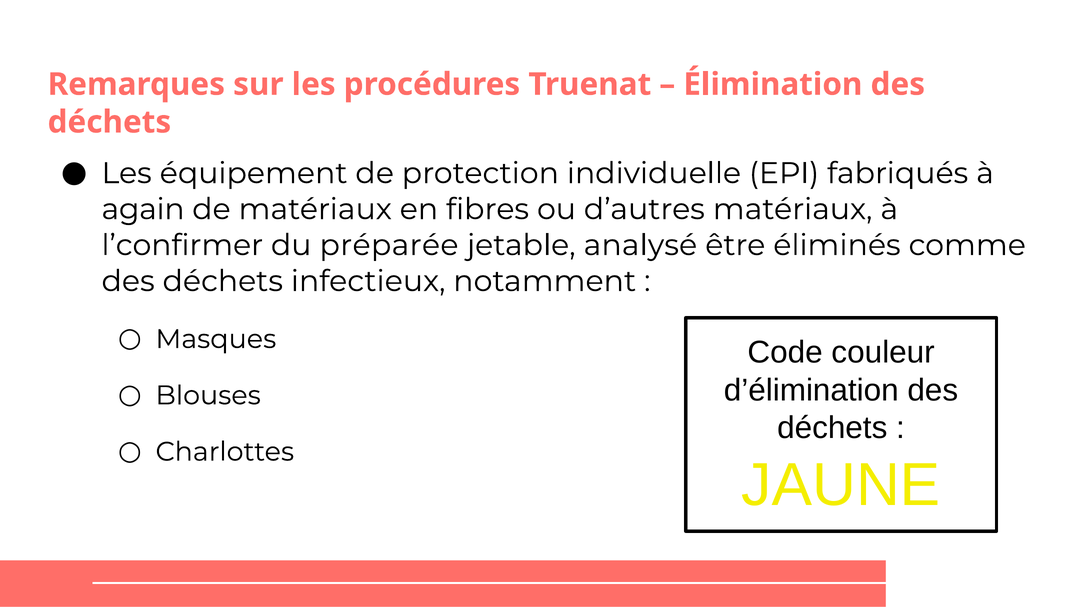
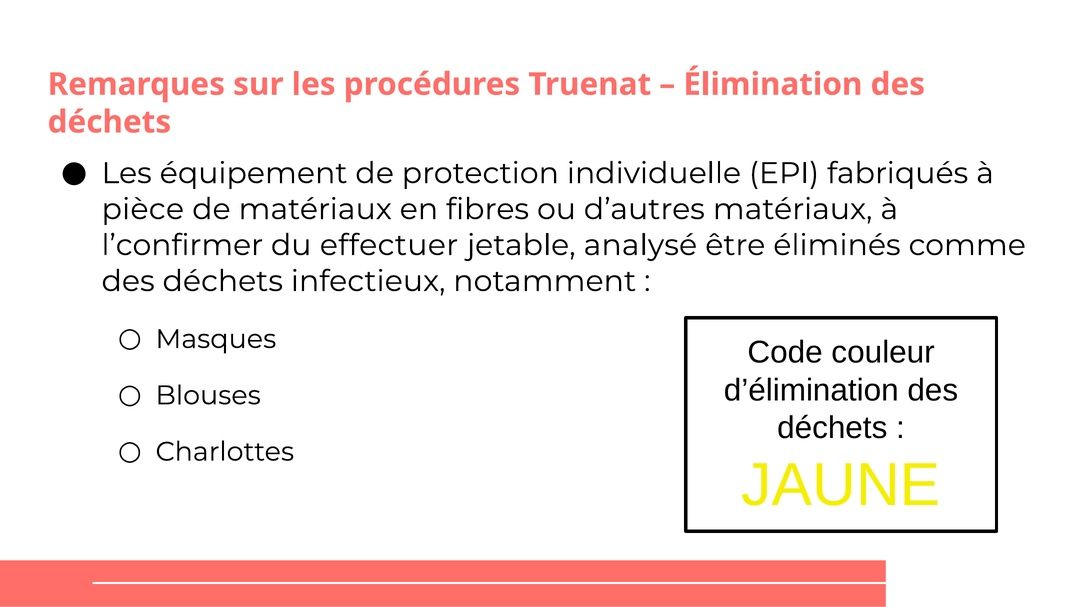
again: again -> pièce
préparée: préparée -> effectuer
